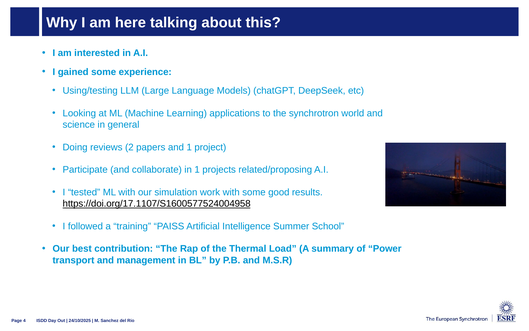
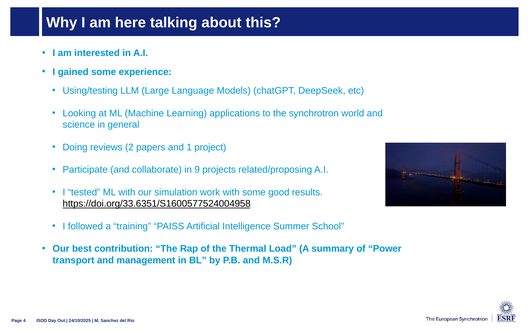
in 1: 1 -> 9
https://doi.org/17.1107/S1600577524004958: https://doi.org/17.1107/S1600577524004958 -> https://doi.org/33.6351/S1600577524004958
